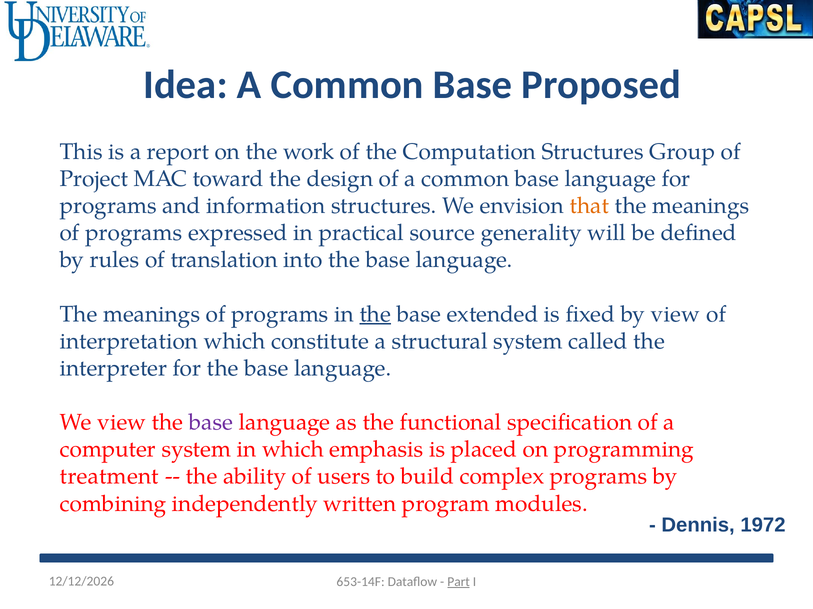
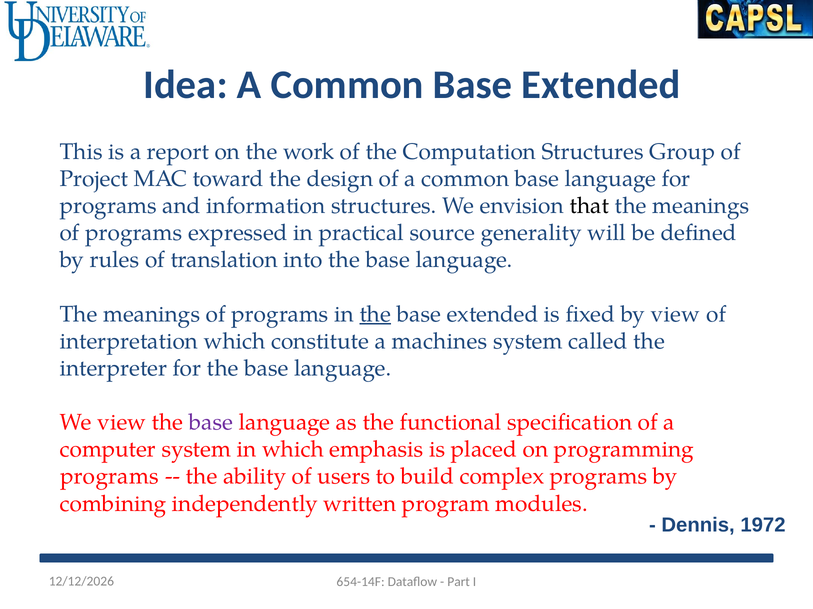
Common Base Proposed: Proposed -> Extended
that colour: orange -> black
structural: structural -> machines
treatment at (109, 477): treatment -> programs
653-14F: 653-14F -> 654-14F
Part underline: present -> none
